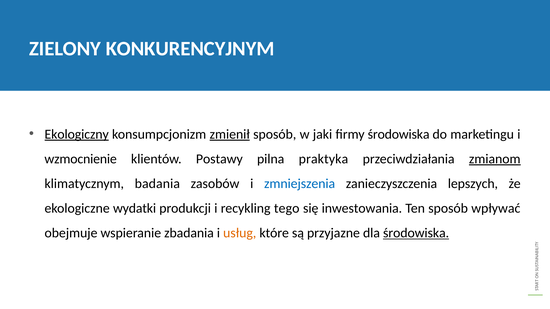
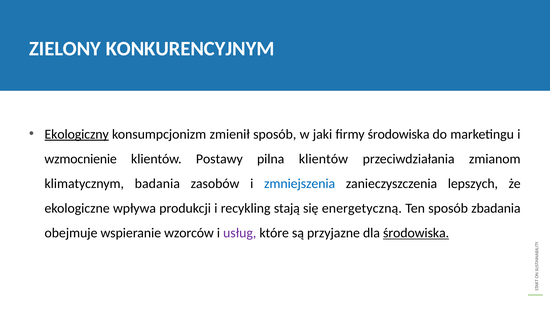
zmienił underline: present -> none
pilna praktyka: praktyka -> klientów
zmianom underline: present -> none
wydatki: wydatki -> wpływa
tego: tego -> stają
inwestowania: inwestowania -> energetyczną
wpływać: wpływać -> zbadania
zbadania: zbadania -> wzorców
usług colour: orange -> purple
